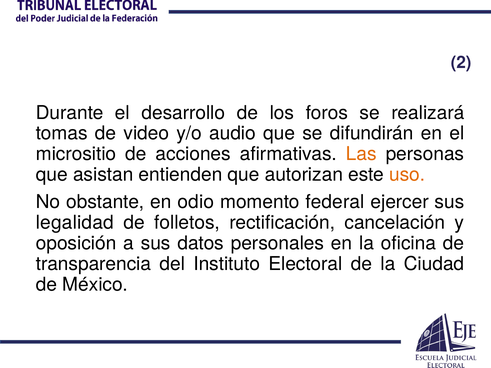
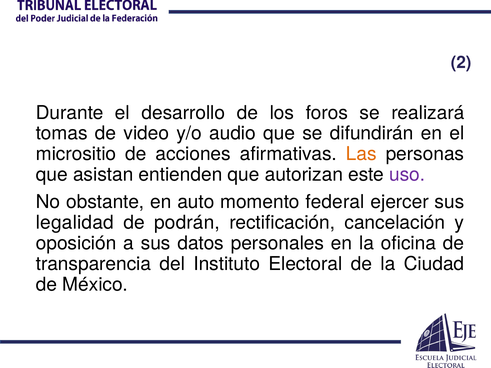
uso colour: orange -> purple
odio: odio -> auto
folletos: folletos -> podrán
